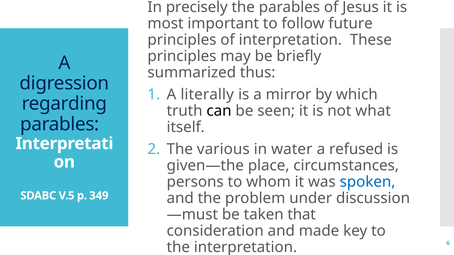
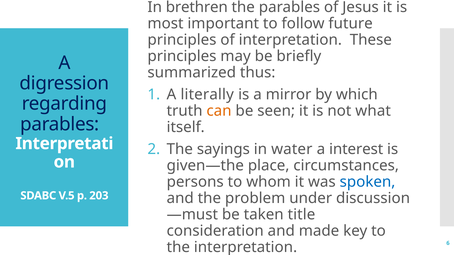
precisely: precisely -> brethren
can colour: black -> orange
various: various -> sayings
refused: refused -> interest
349: 349 -> 203
that: that -> title
